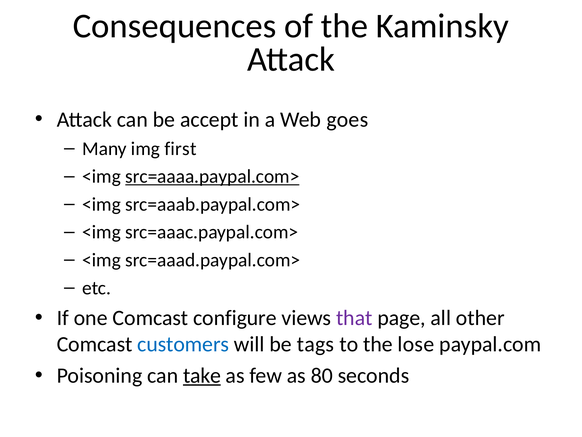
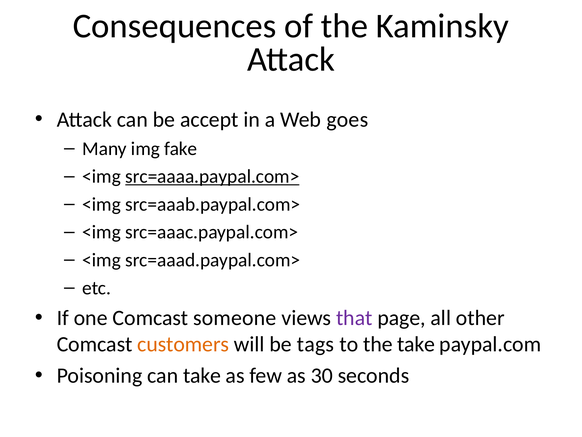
first: first -> fake
configure: configure -> someone
customers colour: blue -> orange
the lose: lose -> take
take at (202, 375) underline: present -> none
80: 80 -> 30
